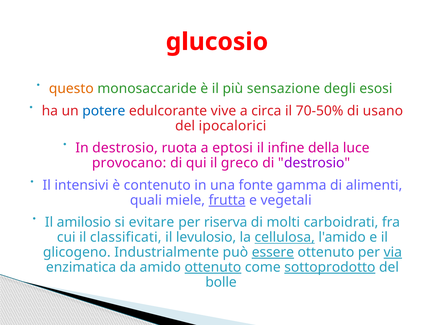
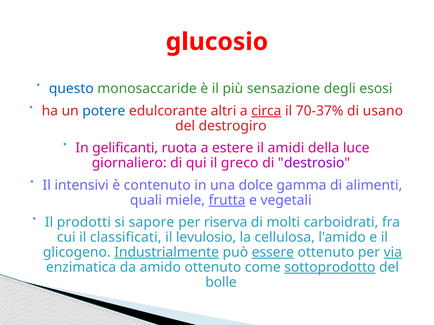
questo colour: orange -> blue
vive: vive -> altri
circa underline: none -> present
70-50%: 70-50% -> 70-37%
ipocalorici: ipocalorici -> destrogiro
In destrosio: destrosio -> gelificanti
eptosi: eptosi -> estere
infine: infine -> amidi
provocano: provocano -> giornaliero
fonte: fonte -> dolce
amilosio: amilosio -> prodotti
evitare: evitare -> sapore
cellulosa underline: present -> none
Industrialmente underline: none -> present
ottenuto at (213, 268) underline: present -> none
